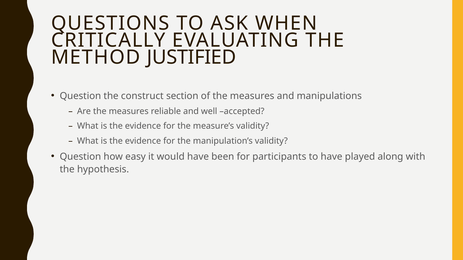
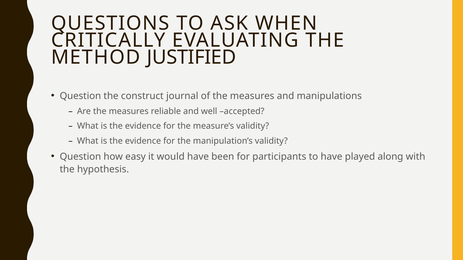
section: section -> journal
